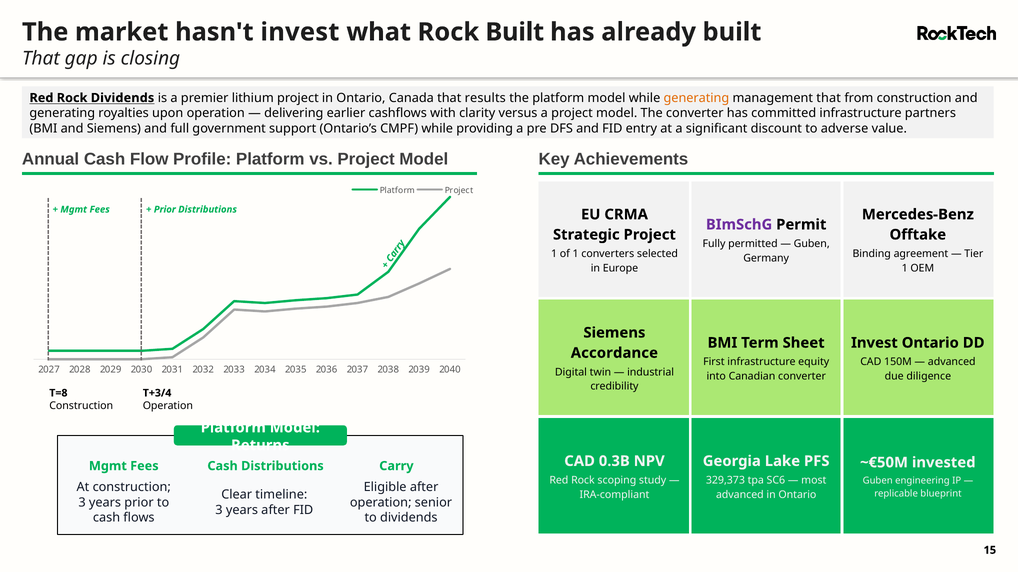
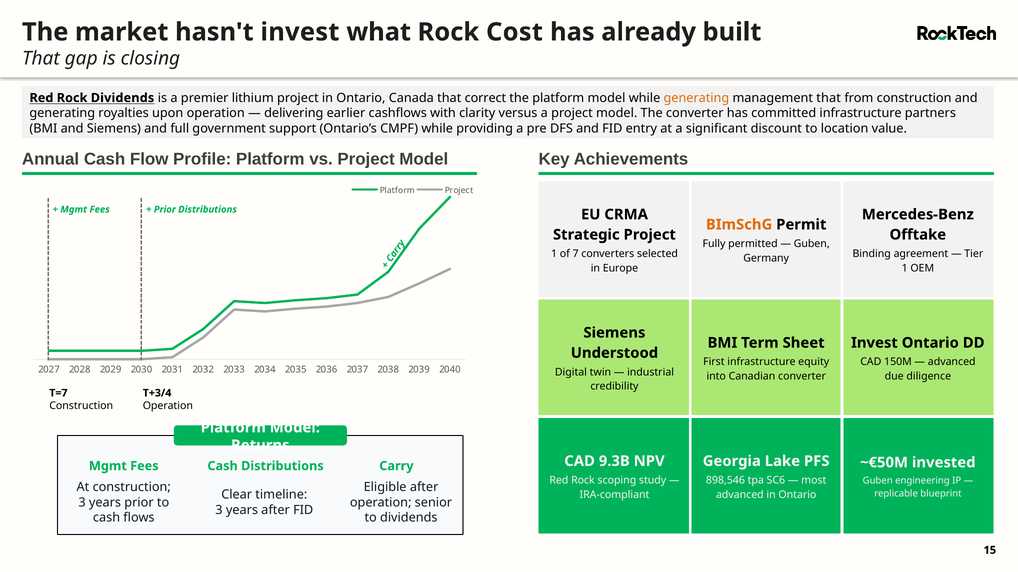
Rock Built: Built -> Cost
results: results -> correct
adverse: adverse -> location
BImSchG colour: purple -> orange
of 1: 1 -> 7
Accordance: Accordance -> Understood
T=8: T=8 -> T=7
0.3B: 0.3B -> 9.3B
329,373: 329,373 -> 898,546
